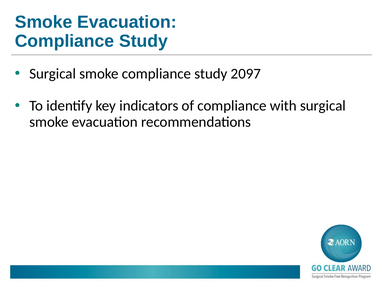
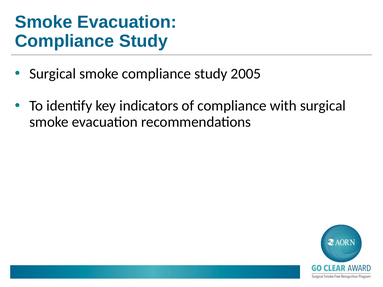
2097: 2097 -> 2005
